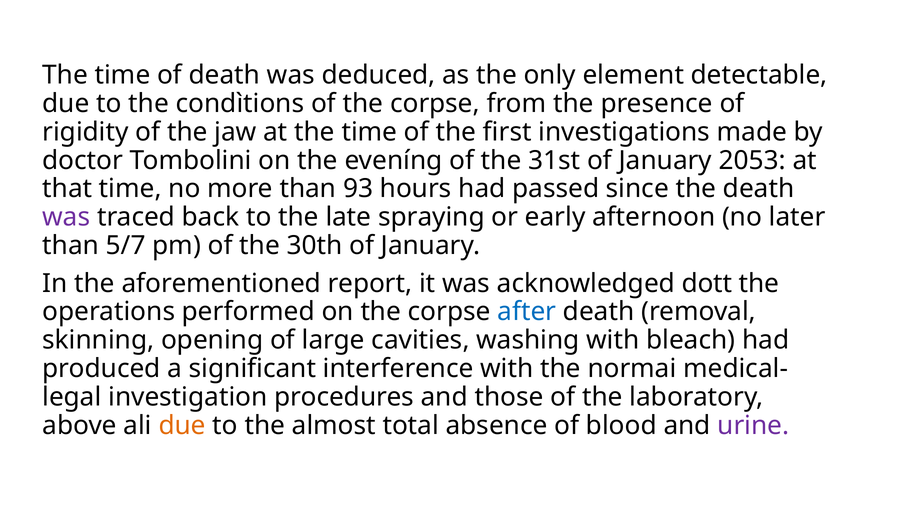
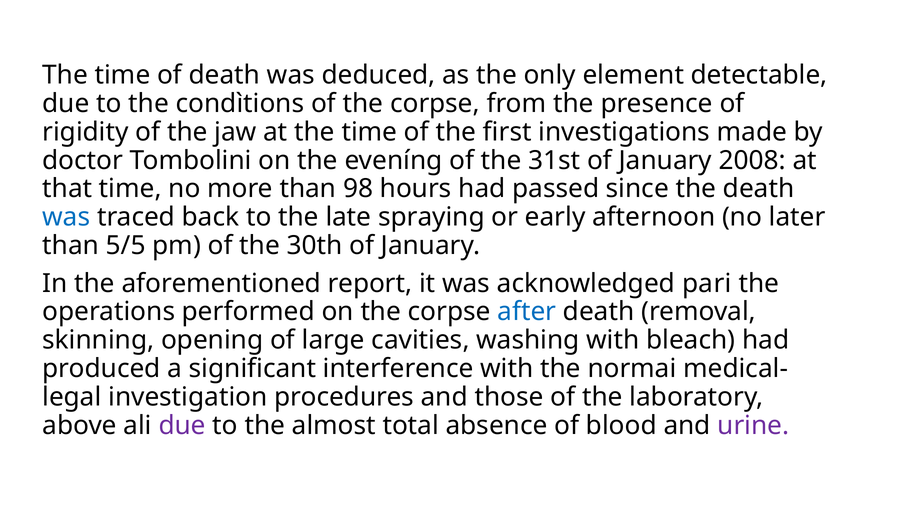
2053: 2053 -> 2008
93: 93 -> 98
was at (66, 217) colour: purple -> blue
5/7: 5/7 -> 5/5
dott: dott -> pari
due at (182, 425) colour: orange -> purple
